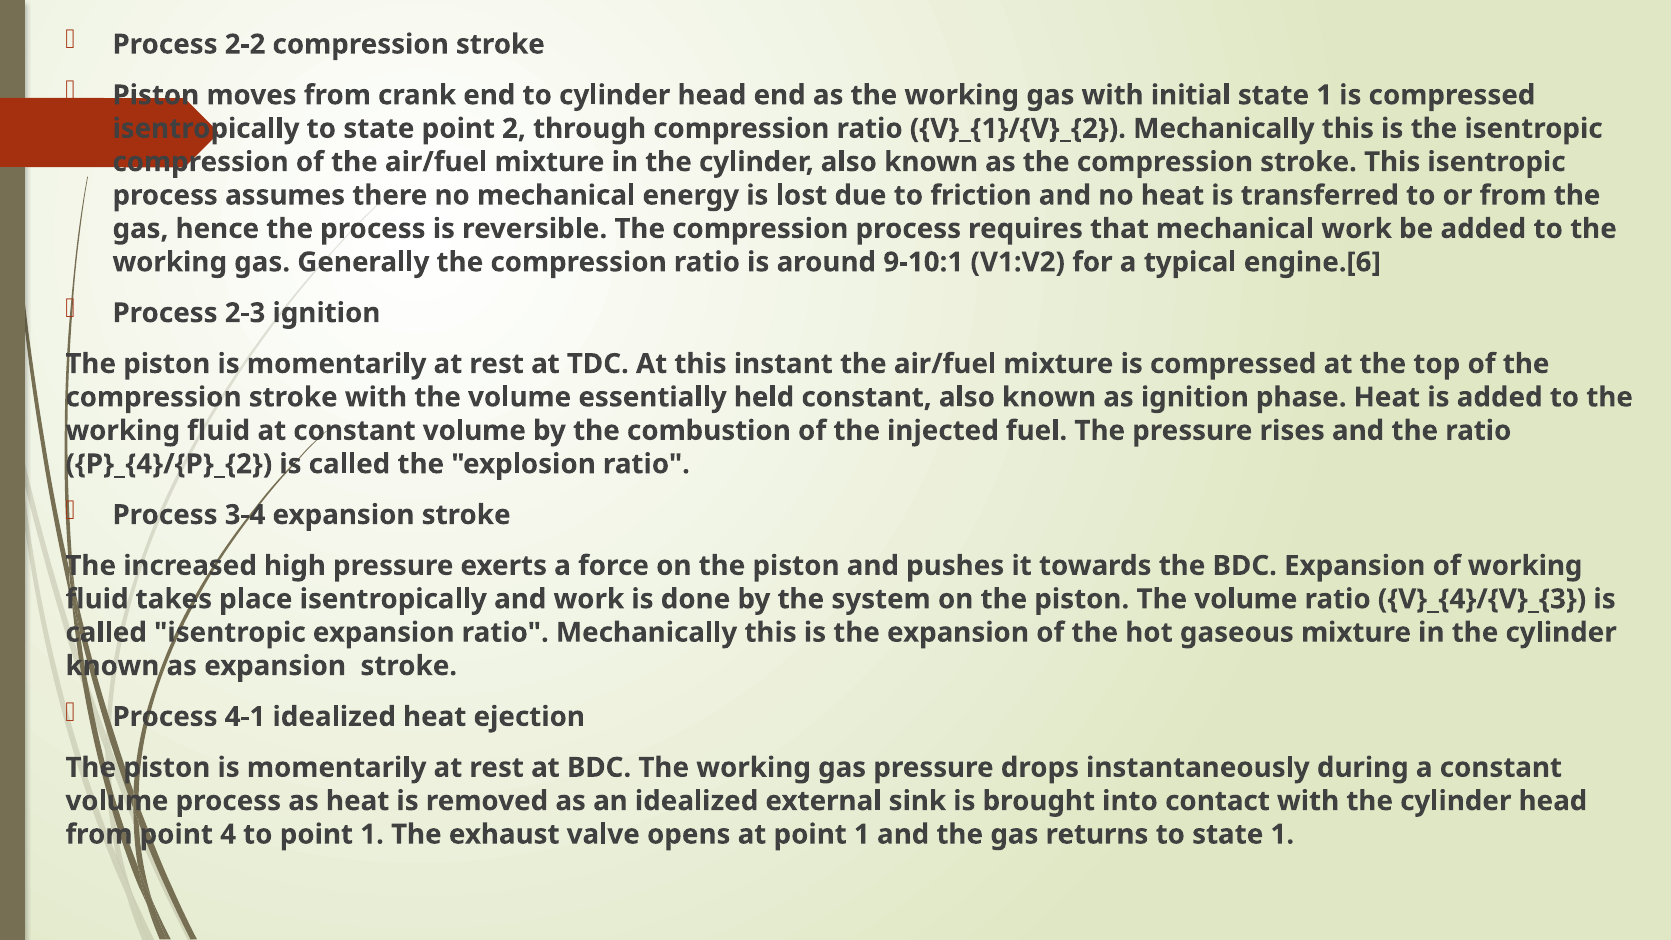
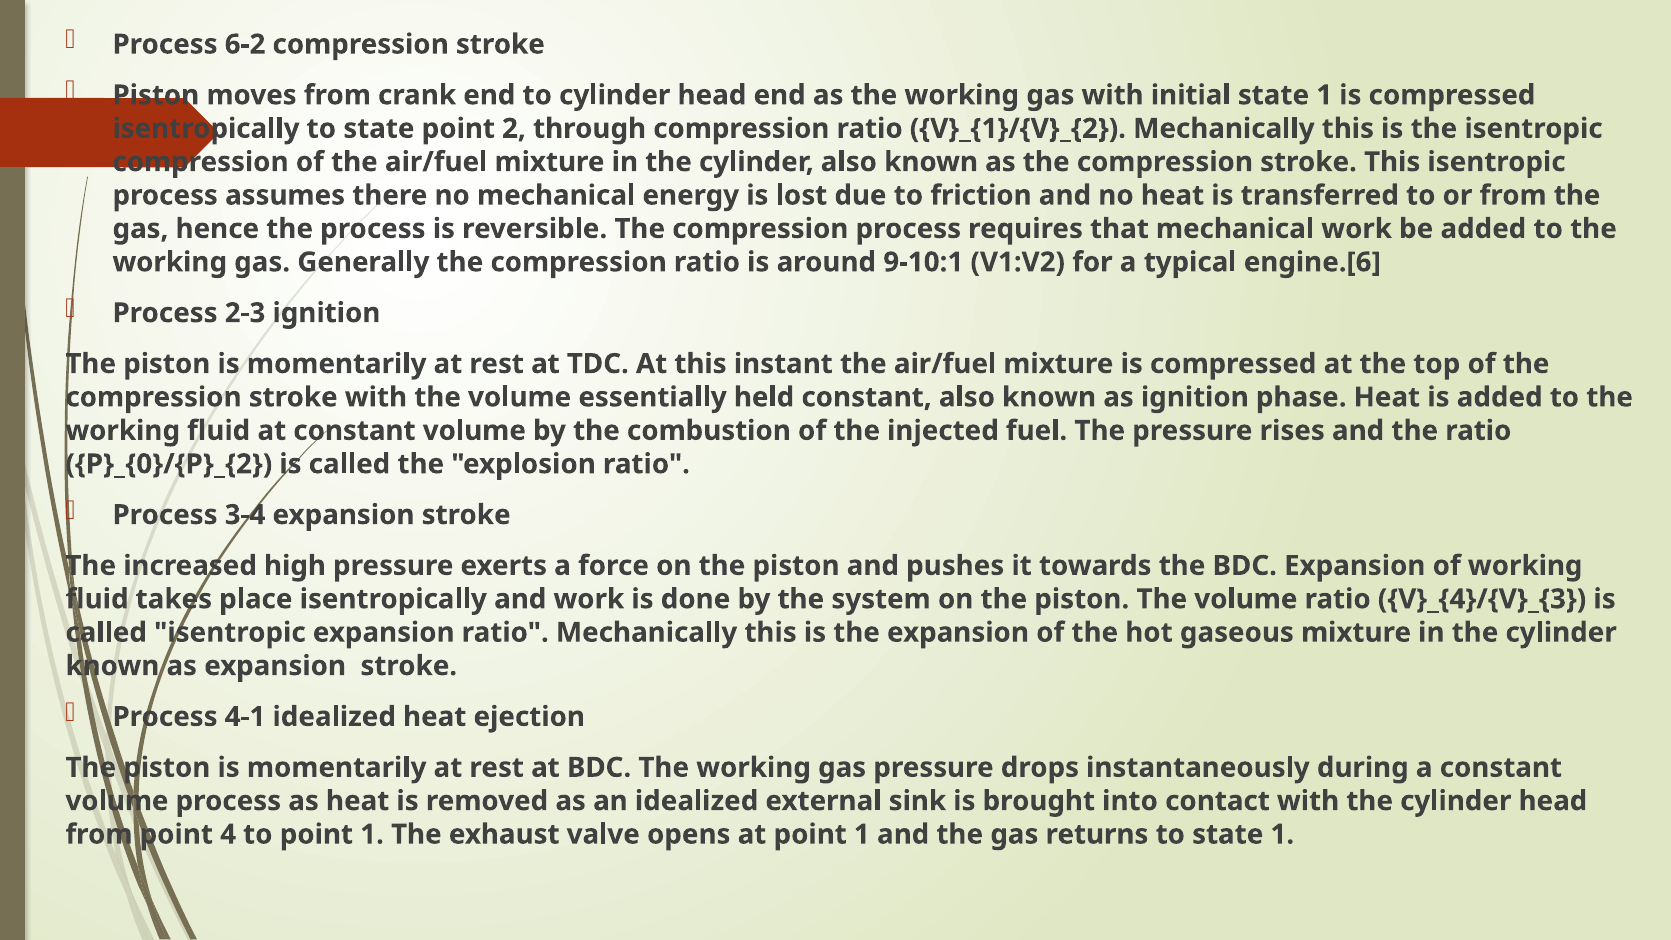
2-2: 2-2 -> 6-2
P}_{4}/{P}_{2: P}_{4}/{P}_{2 -> P}_{0}/{P}_{2
